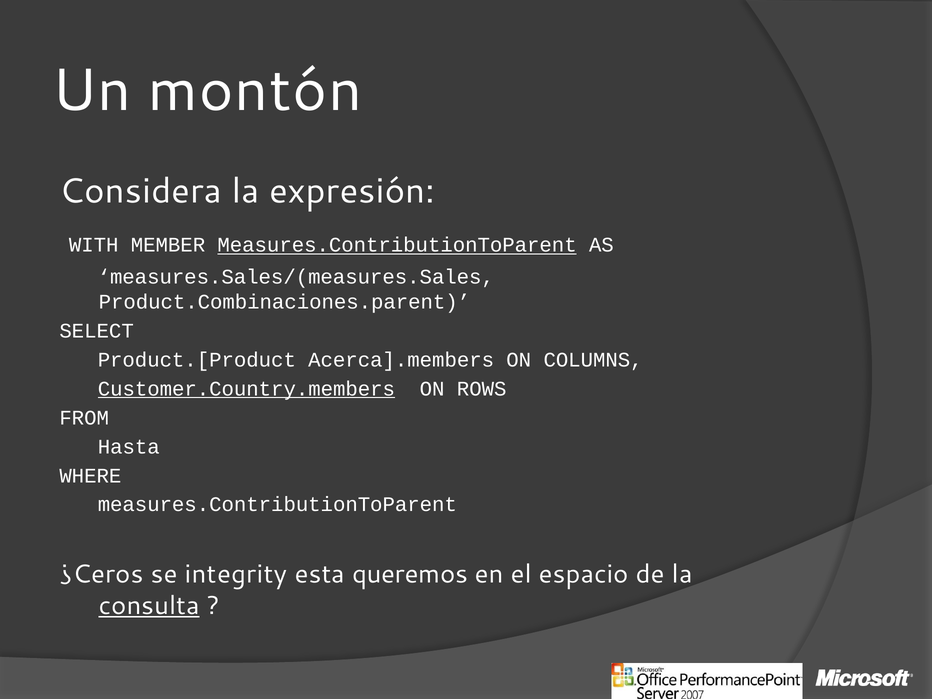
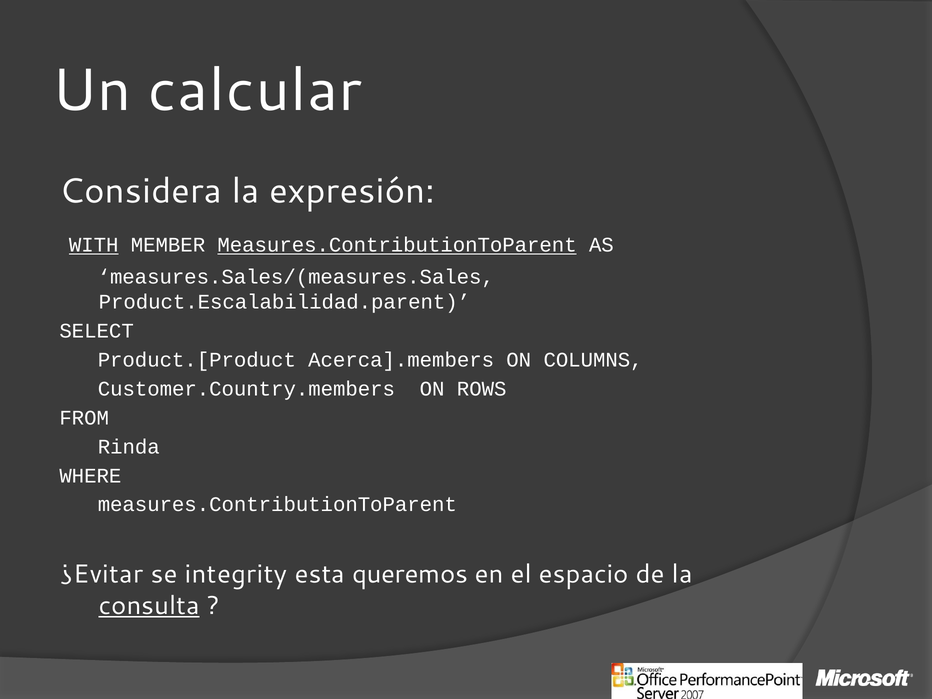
montón: montón -> calcular
WITH underline: none -> present
Product.Combinaciones.parent: Product.Combinaciones.parent -> Product.Escalabilidad.parent
Customer.Country.members underline: present -> none
Hasta: Hasta -> Rinda
¿Ceros: ¿Ceros -> ¿Evitar
